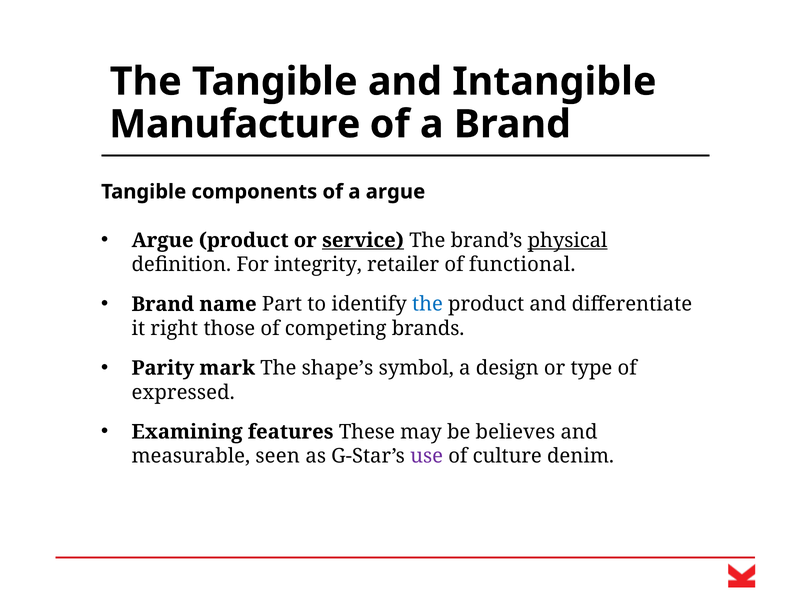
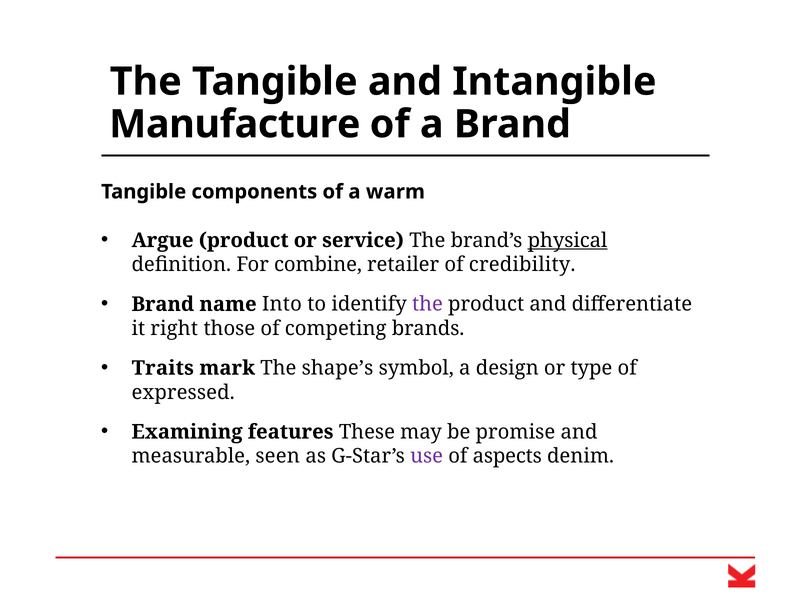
a argue: argue -> warm
service underline: present -> none
integrity: integrity -> combine
functional: functional -> credibility
Part: Part -> Into
the at (427, 304) colour: blue -> purple
Parity: Parity -> Traits
believes: believes -> promise
culture: culture -> aspects
